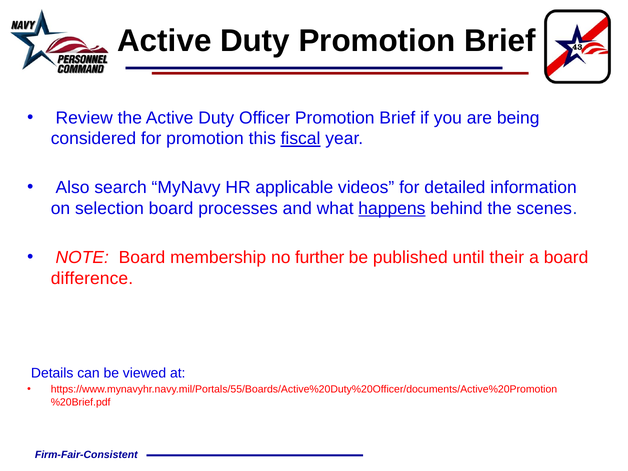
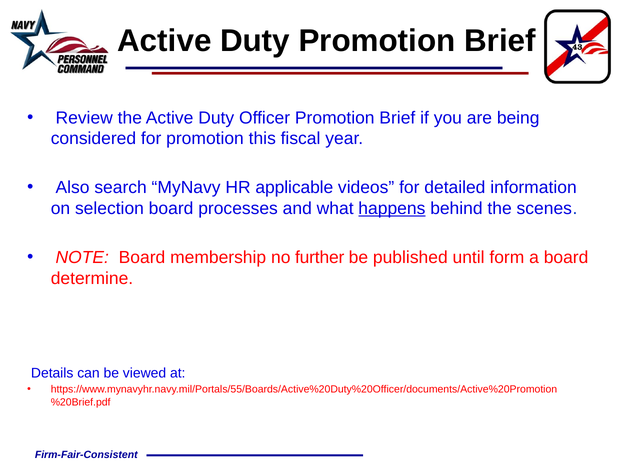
fiscal underline: present -> none
their: their -> form
difference: difference -> determine
